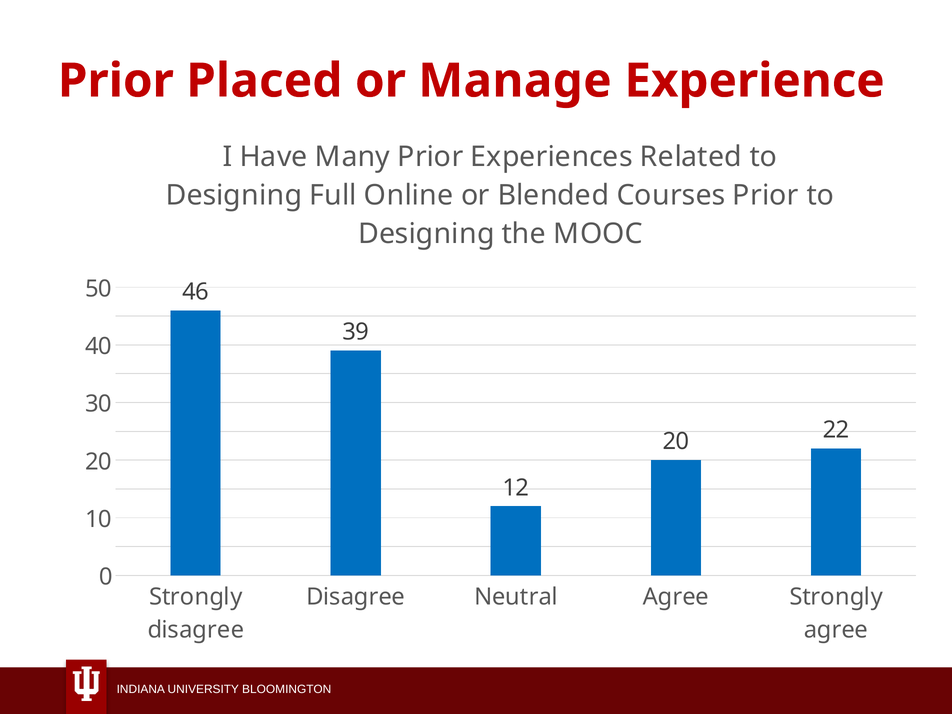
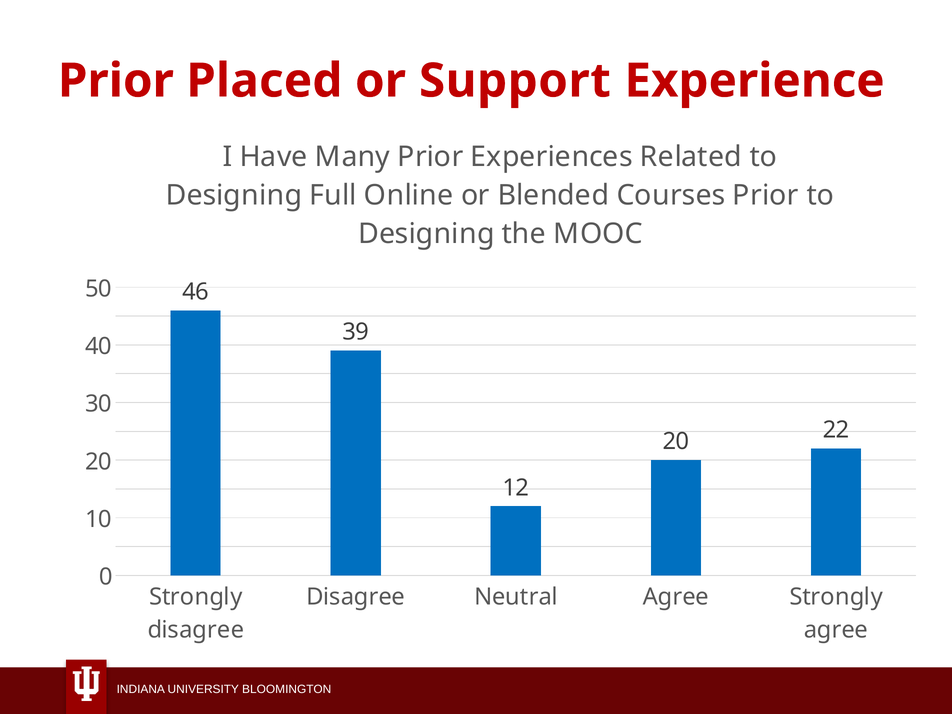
Manage: Manage -> Support
